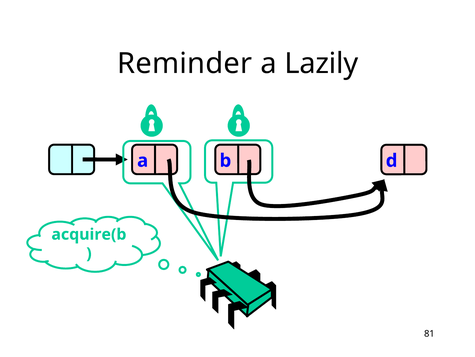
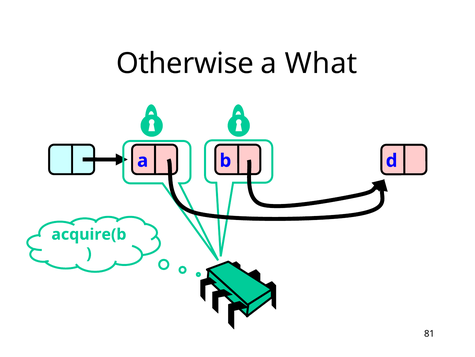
Reminder: Reminder -> Otherwise
Lazily: Lazily -> What
